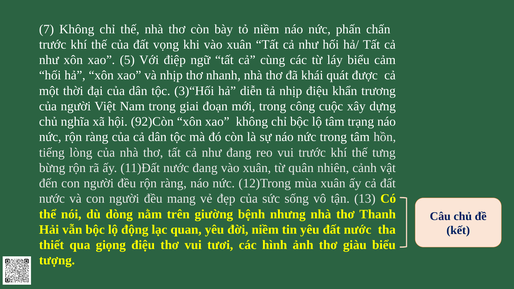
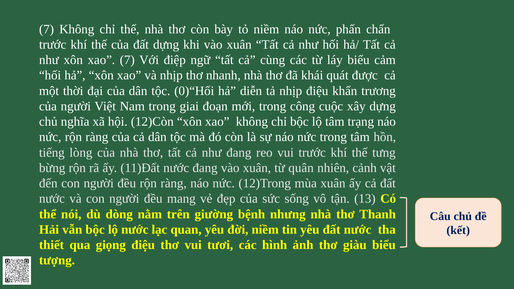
đất vọng: vọng -> dựng
xao 5: 5 -> 7
3)“Hối: 3)“Hối -> 0)“Hối
92)Còn: 92)Còn -> 12)Còn
lộ động: động -> nước
